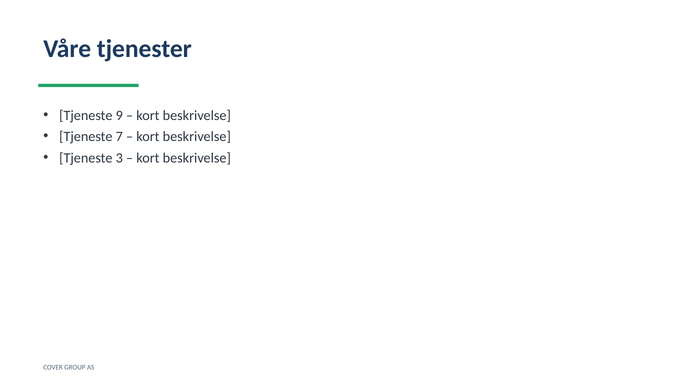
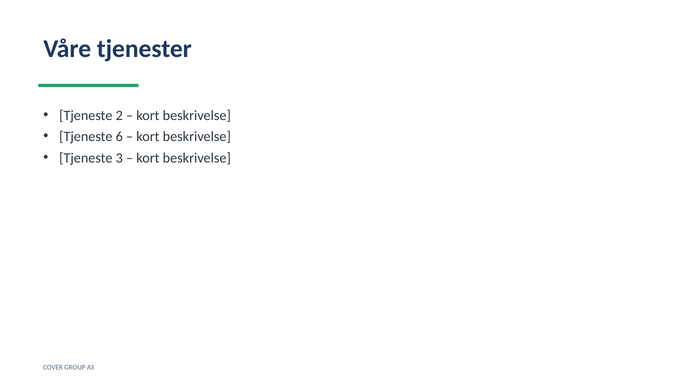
9: 9 -> 2
7: 7 -> 6
